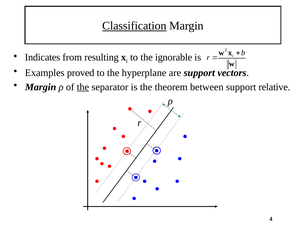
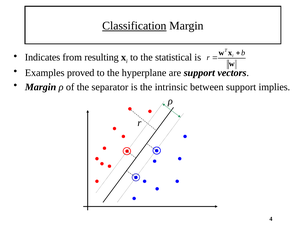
ignorable: ignorable -> statistical
the at (83, 87) underline: present -> none
theorem: theorem -> intrinsic
relative: relative -> implies
